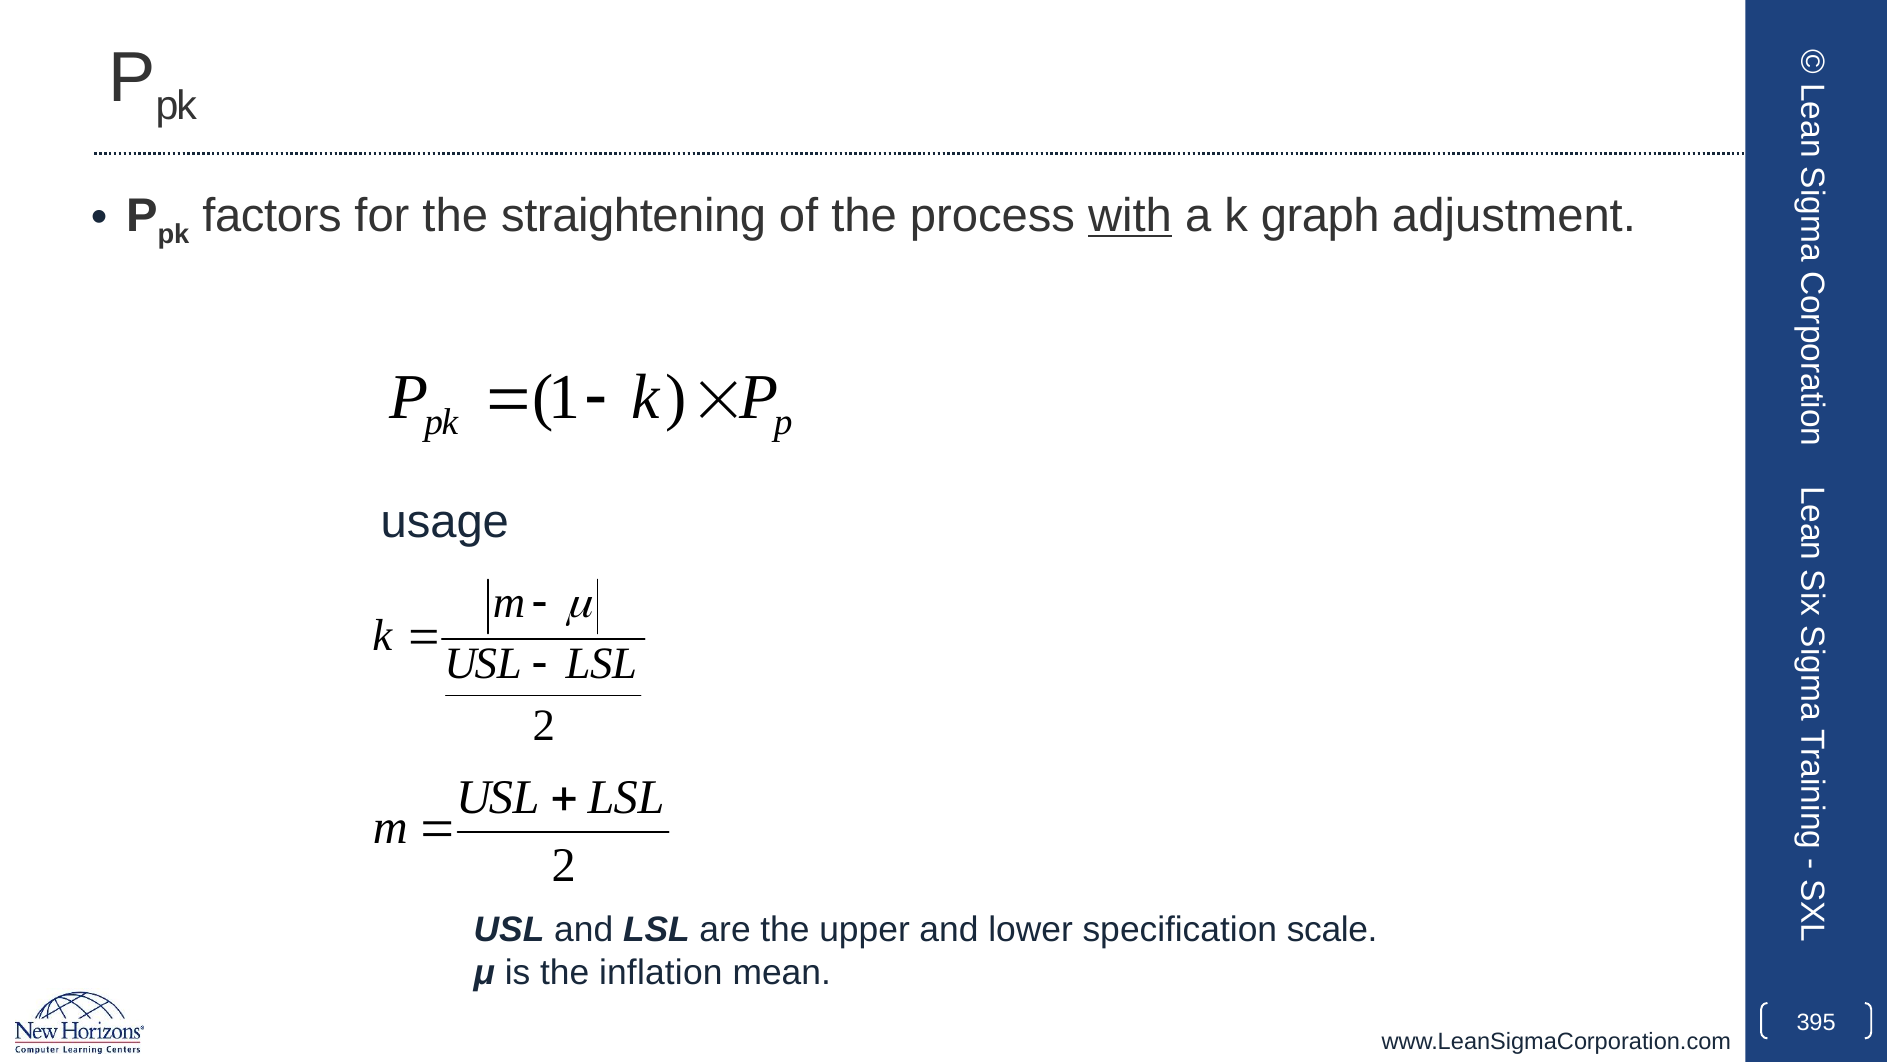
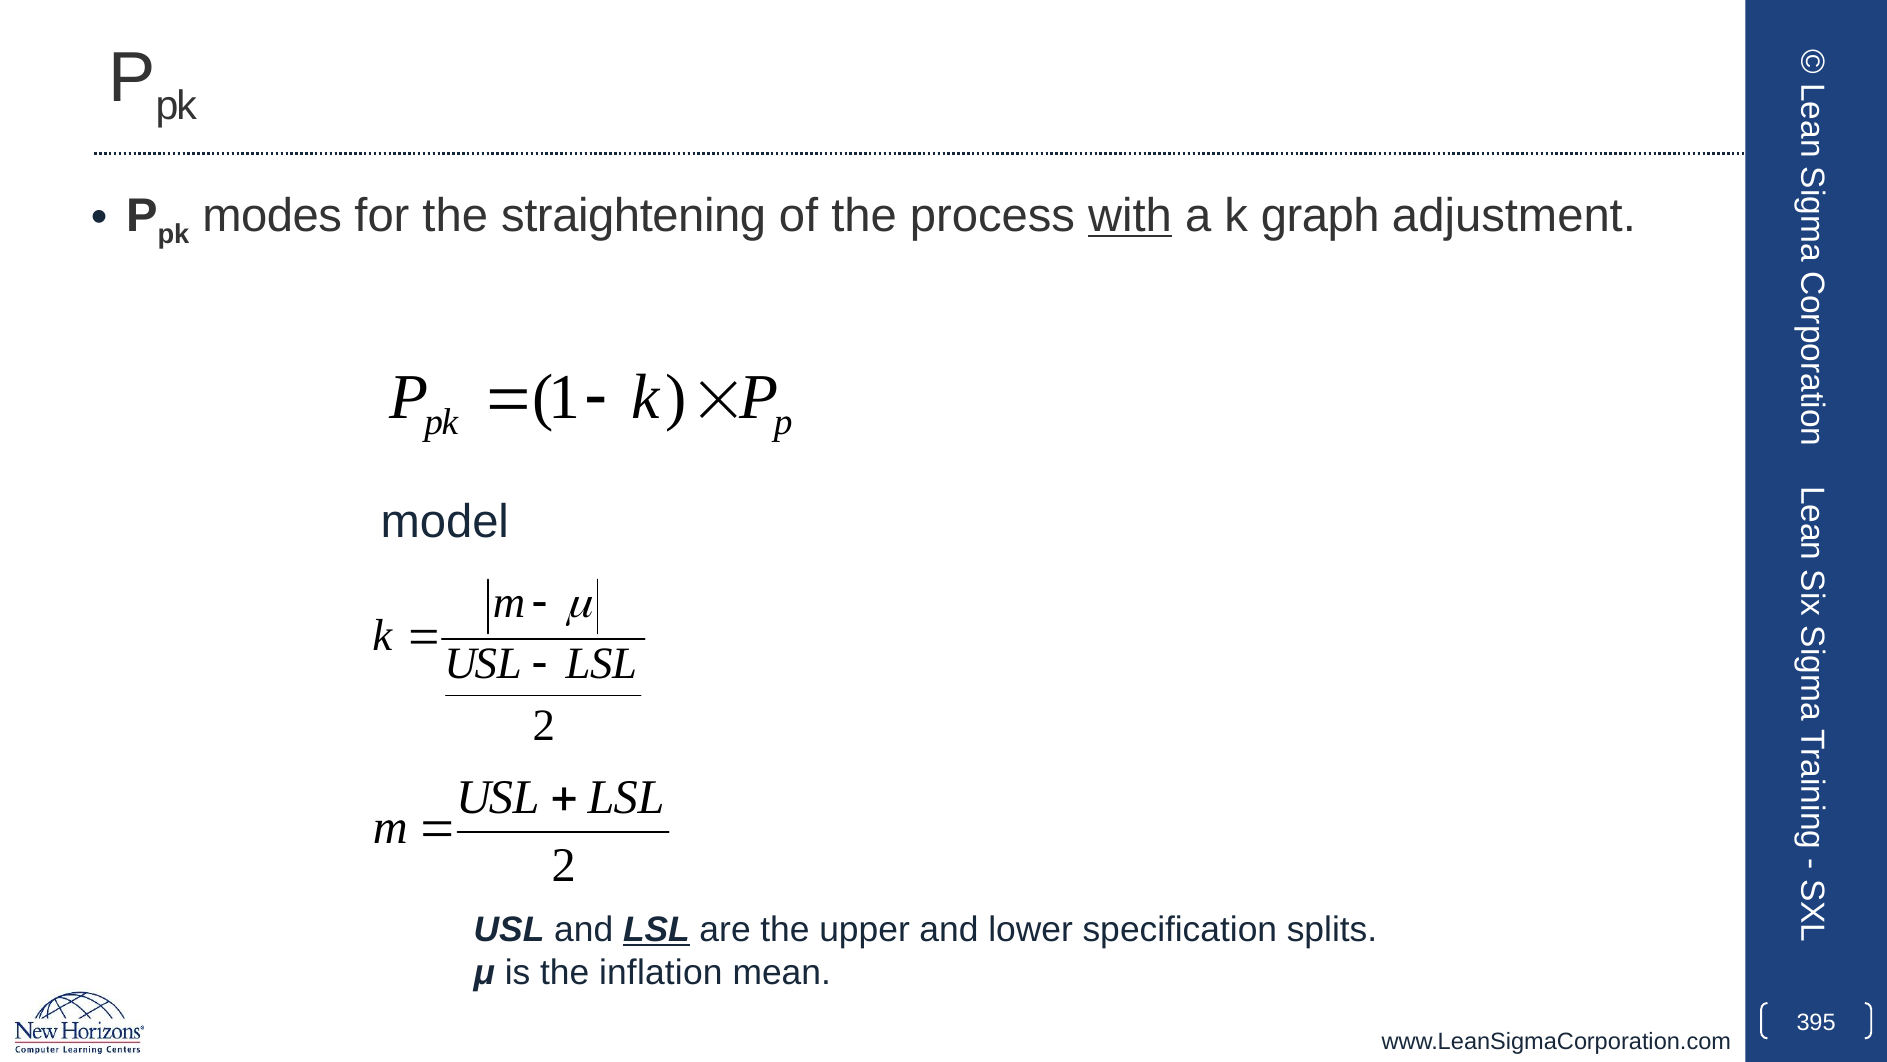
factors: factors -> modes
usage: usage -> model
LSL at (656, 930) underline: none -> present
scale: scale -> splits
